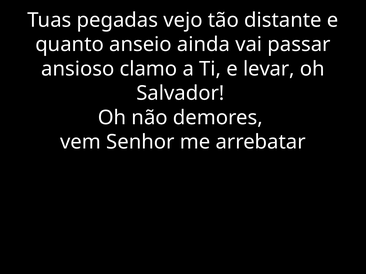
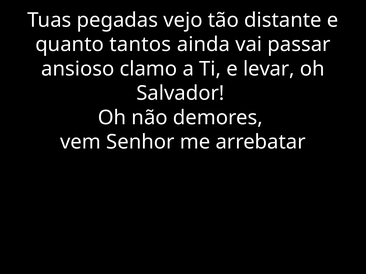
anseio: anseio -> tantos
